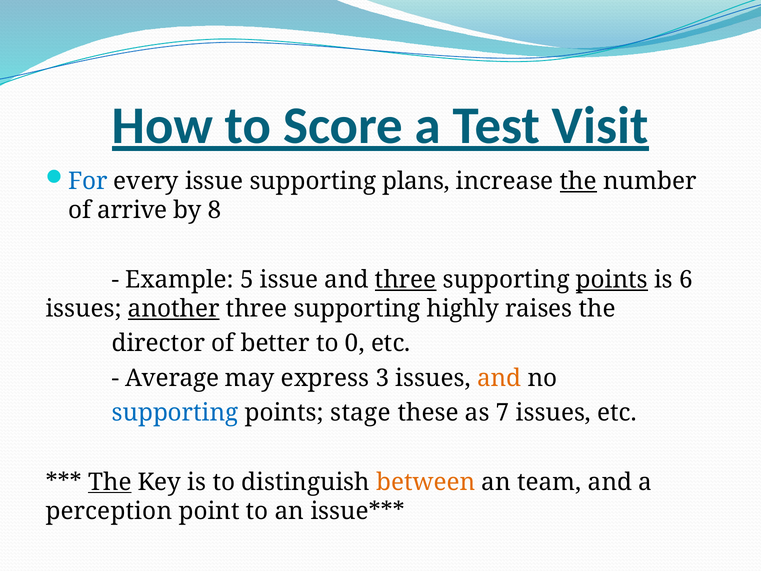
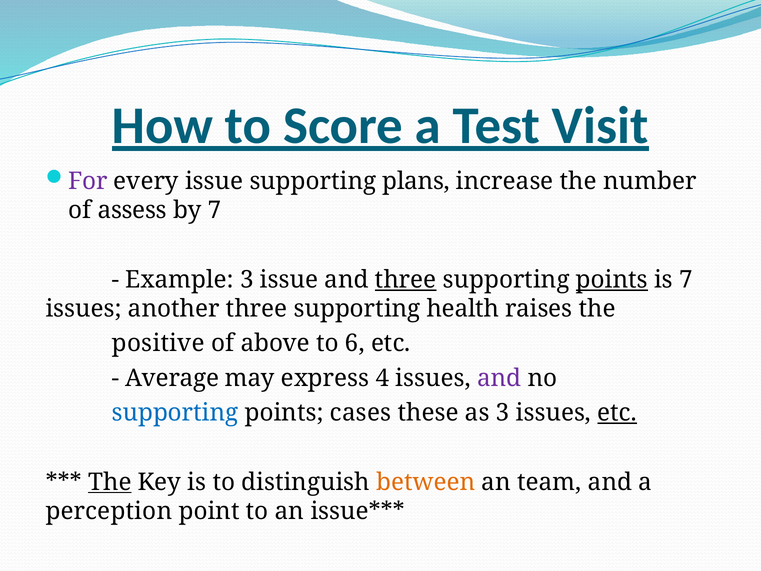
For colour: blue -> purple
the at (578, 181) underline: present -> none
arrive: arrive -> assess
by 8: 8 -> 7
Example 5: 5 -> 3
is 6: 6 -> 7
another underline: present -> none
highly: highly -> health
director: director -> positive
better: better -> above
0: 0 -> 6
3: 3 -> 4
and at (499, 378) colour: orange -> purple
stage: stage -> cases
as 7: 7 -> 3
etc at (617, 413) underline: none -> present
